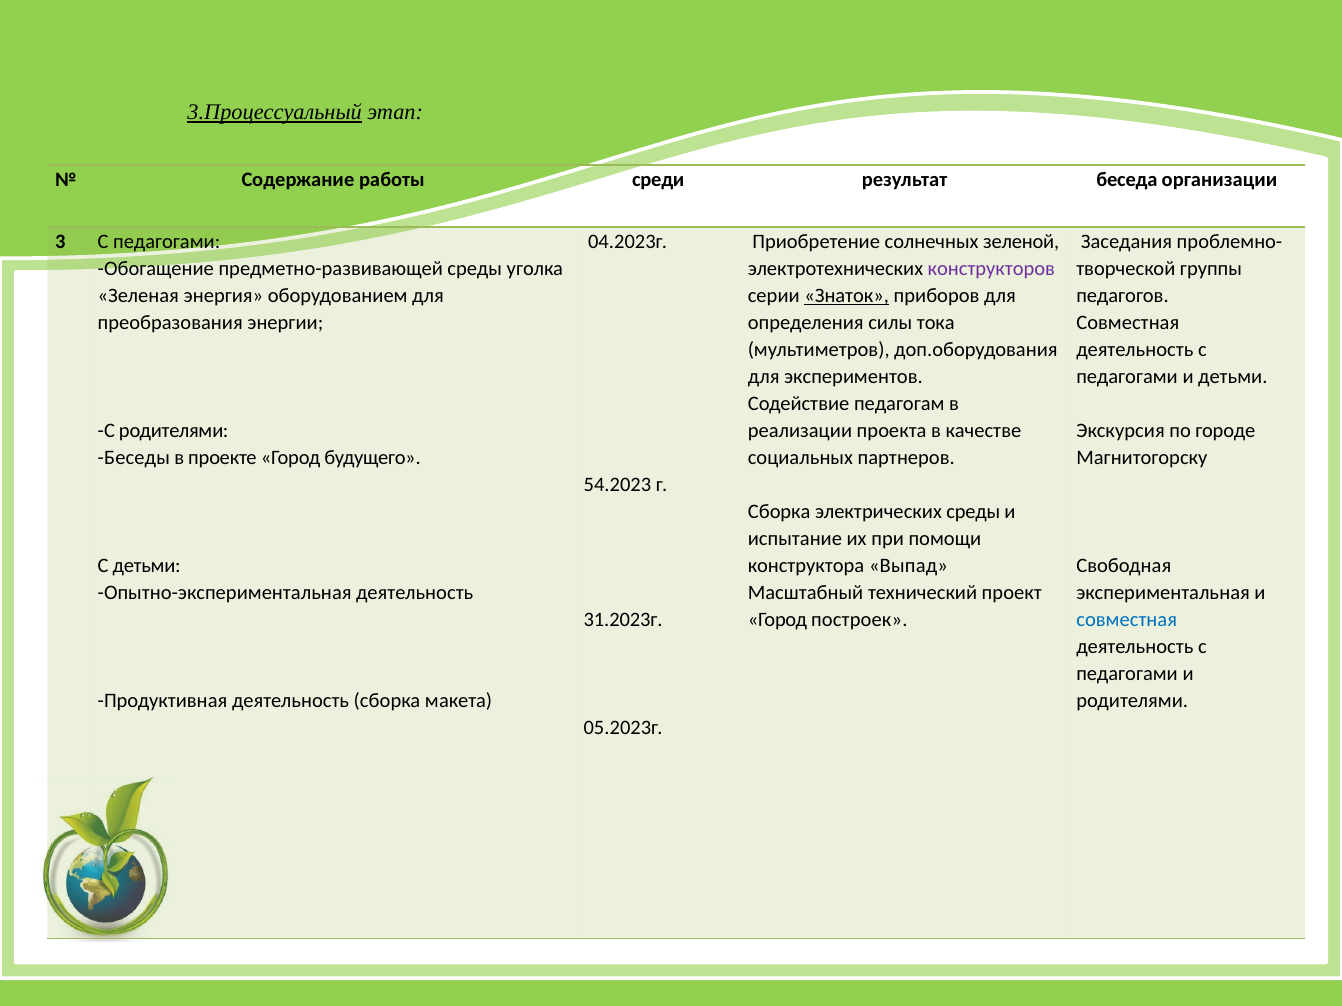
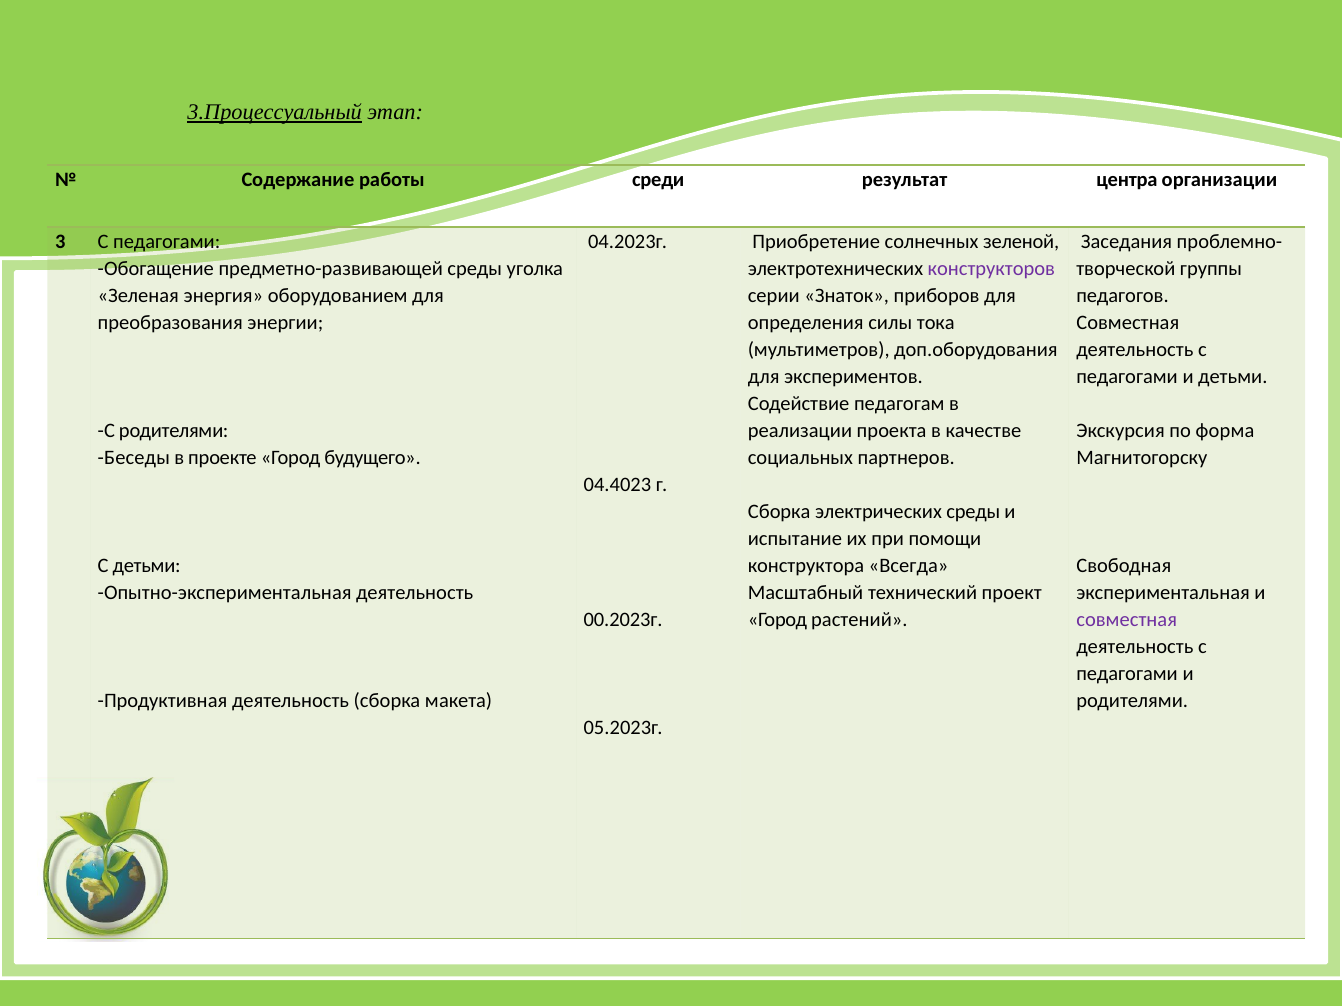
беседа: беседа -> центра
Знаток underline: present -> none
городе: городе -> форма
54.2023: 54.2023 -> 04.4023
Выпад: Выпад -> Всегда
31.2023г: 31.2023г -> 00.2023г
построек: построек -> растений
совместная at (1127, 620) colour: blue -> purple
